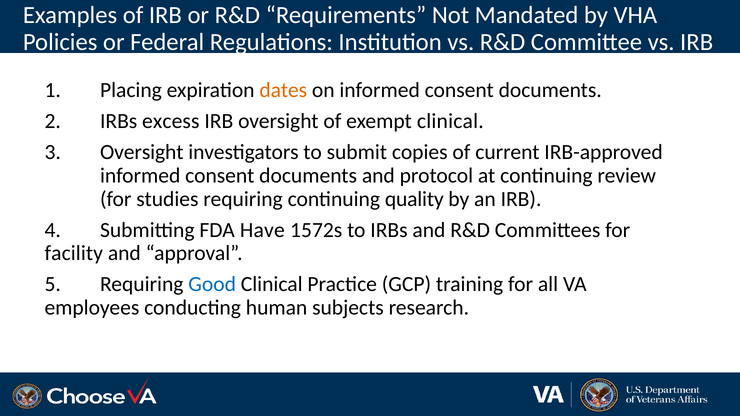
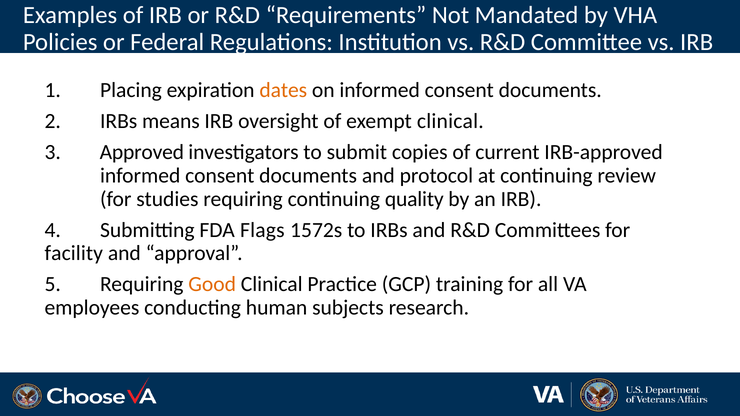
excess: excess -> means
3 Oversight: Oversight -> Approved
Have: Have -> Flags
Good colour: blue -> orange
